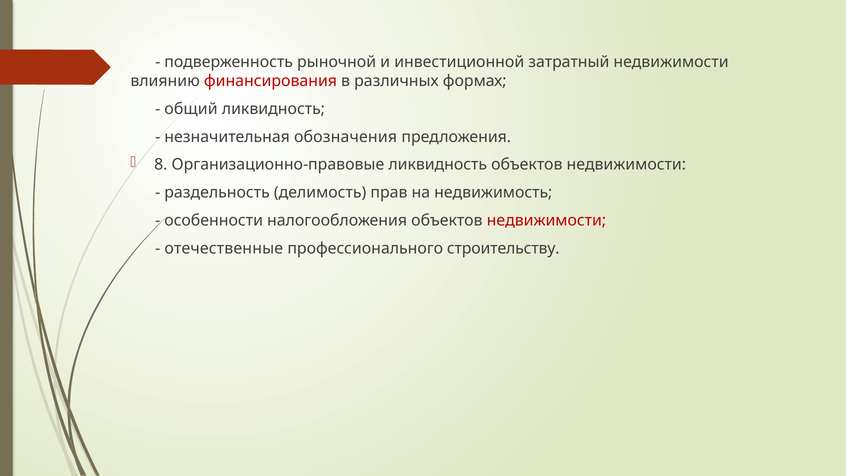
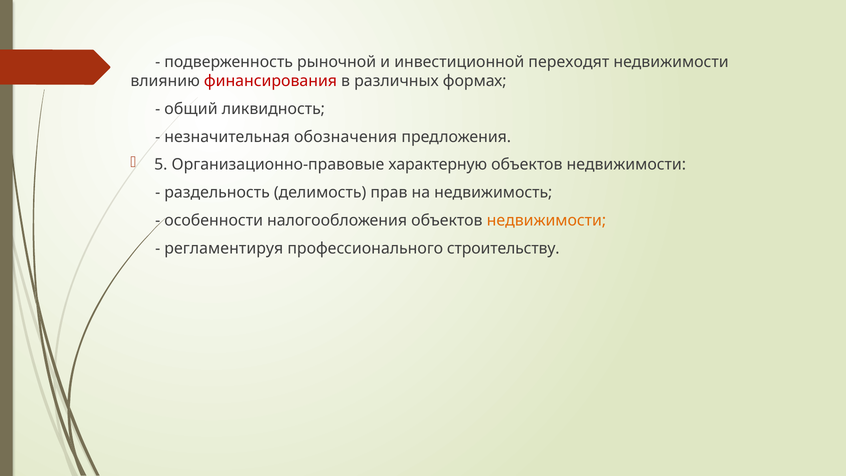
затратный: затратный -> переходят
8: 8 -> 5
Организационно-правовые ликвидность: ликвидность -> характерную
недвижимости at (546, 220) colour: red -> orange
отечественные: отечественные -> регламентируя
